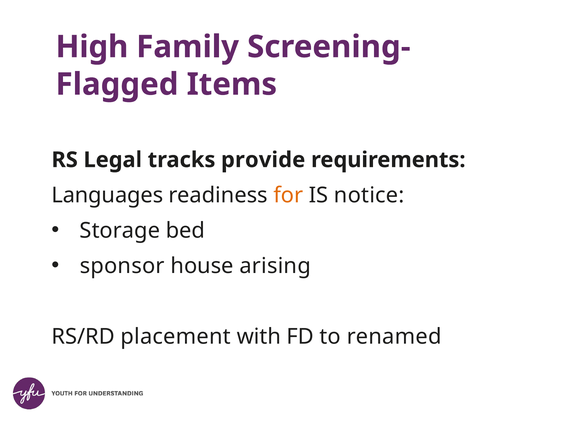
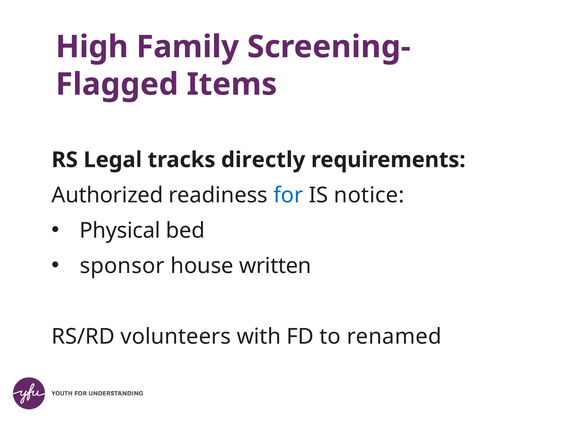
provide: provide -> directly
Languages: Languages -> Authorized
for colour: orange -> blue
Storage: Storage -> Physical
arising: arising -> written
placement: placement -> volunteers
